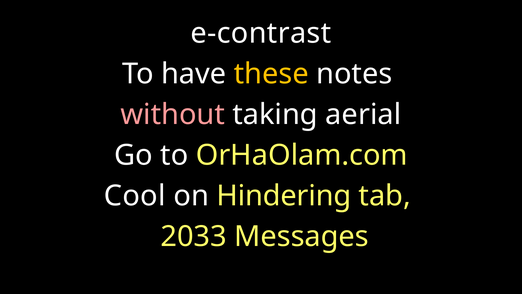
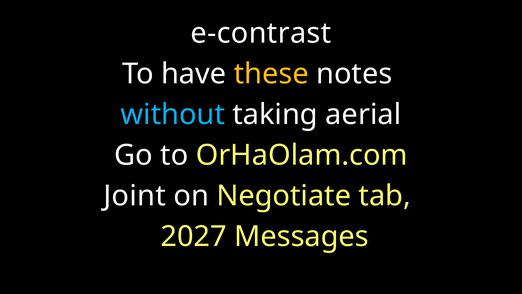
without colour: pink -> light blue
Cool: Cool -> Joint
Hindering: Hindering -> Negotiate
2033: 2033 -> 2027
